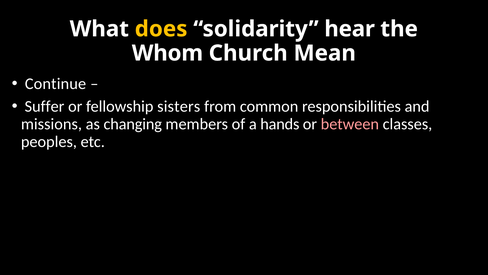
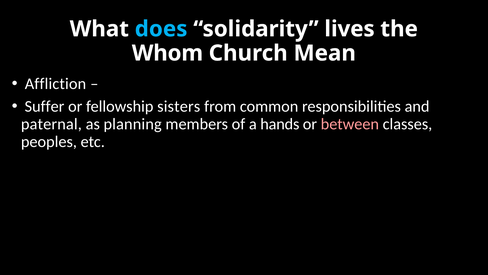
does colour: yellow -> light blue
hear: hear -> lives
Continue: Continue -> Affliction
missions: missions -> paternal
changing: changing -> planning
